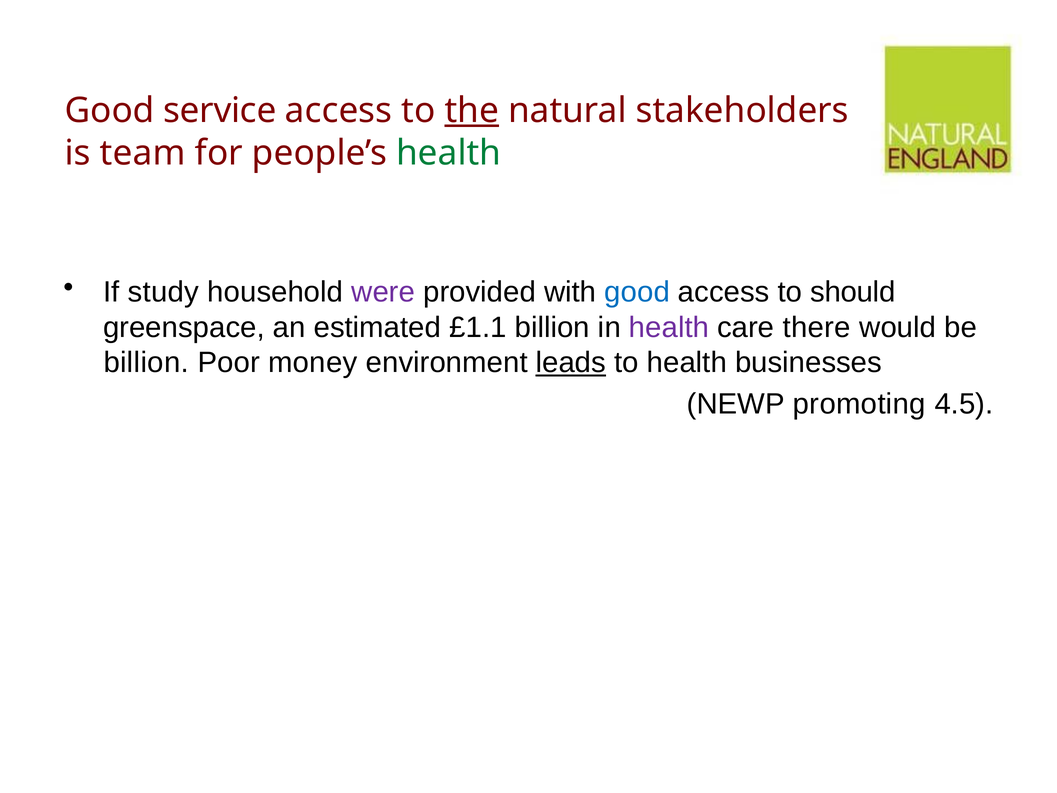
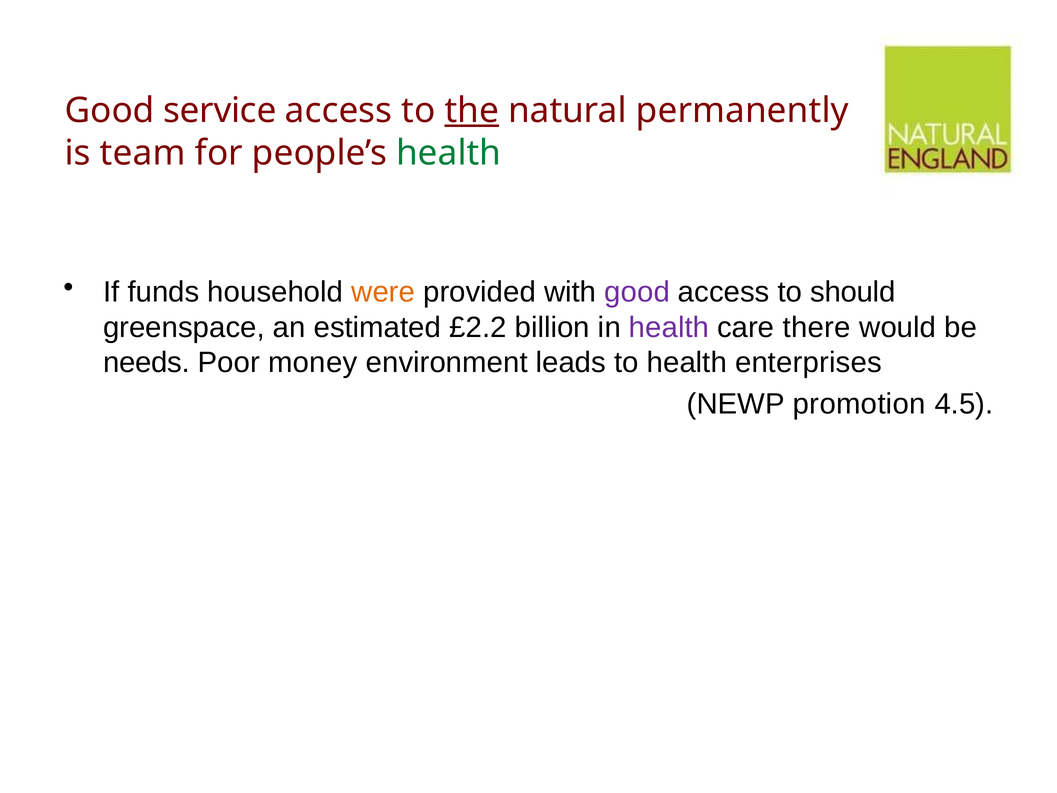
stakeholders: stakeholders -> permanently
study: study -> funds
were colour: purple -> orange
good at (637, 292) colour: blue -> purple
£1.1: £1.1 -> £2.2
billion at (146, 363): billion -> needs
leads underline: present -> none
businesses: businesses -> enterprises
promoting: promoting -> promotion
